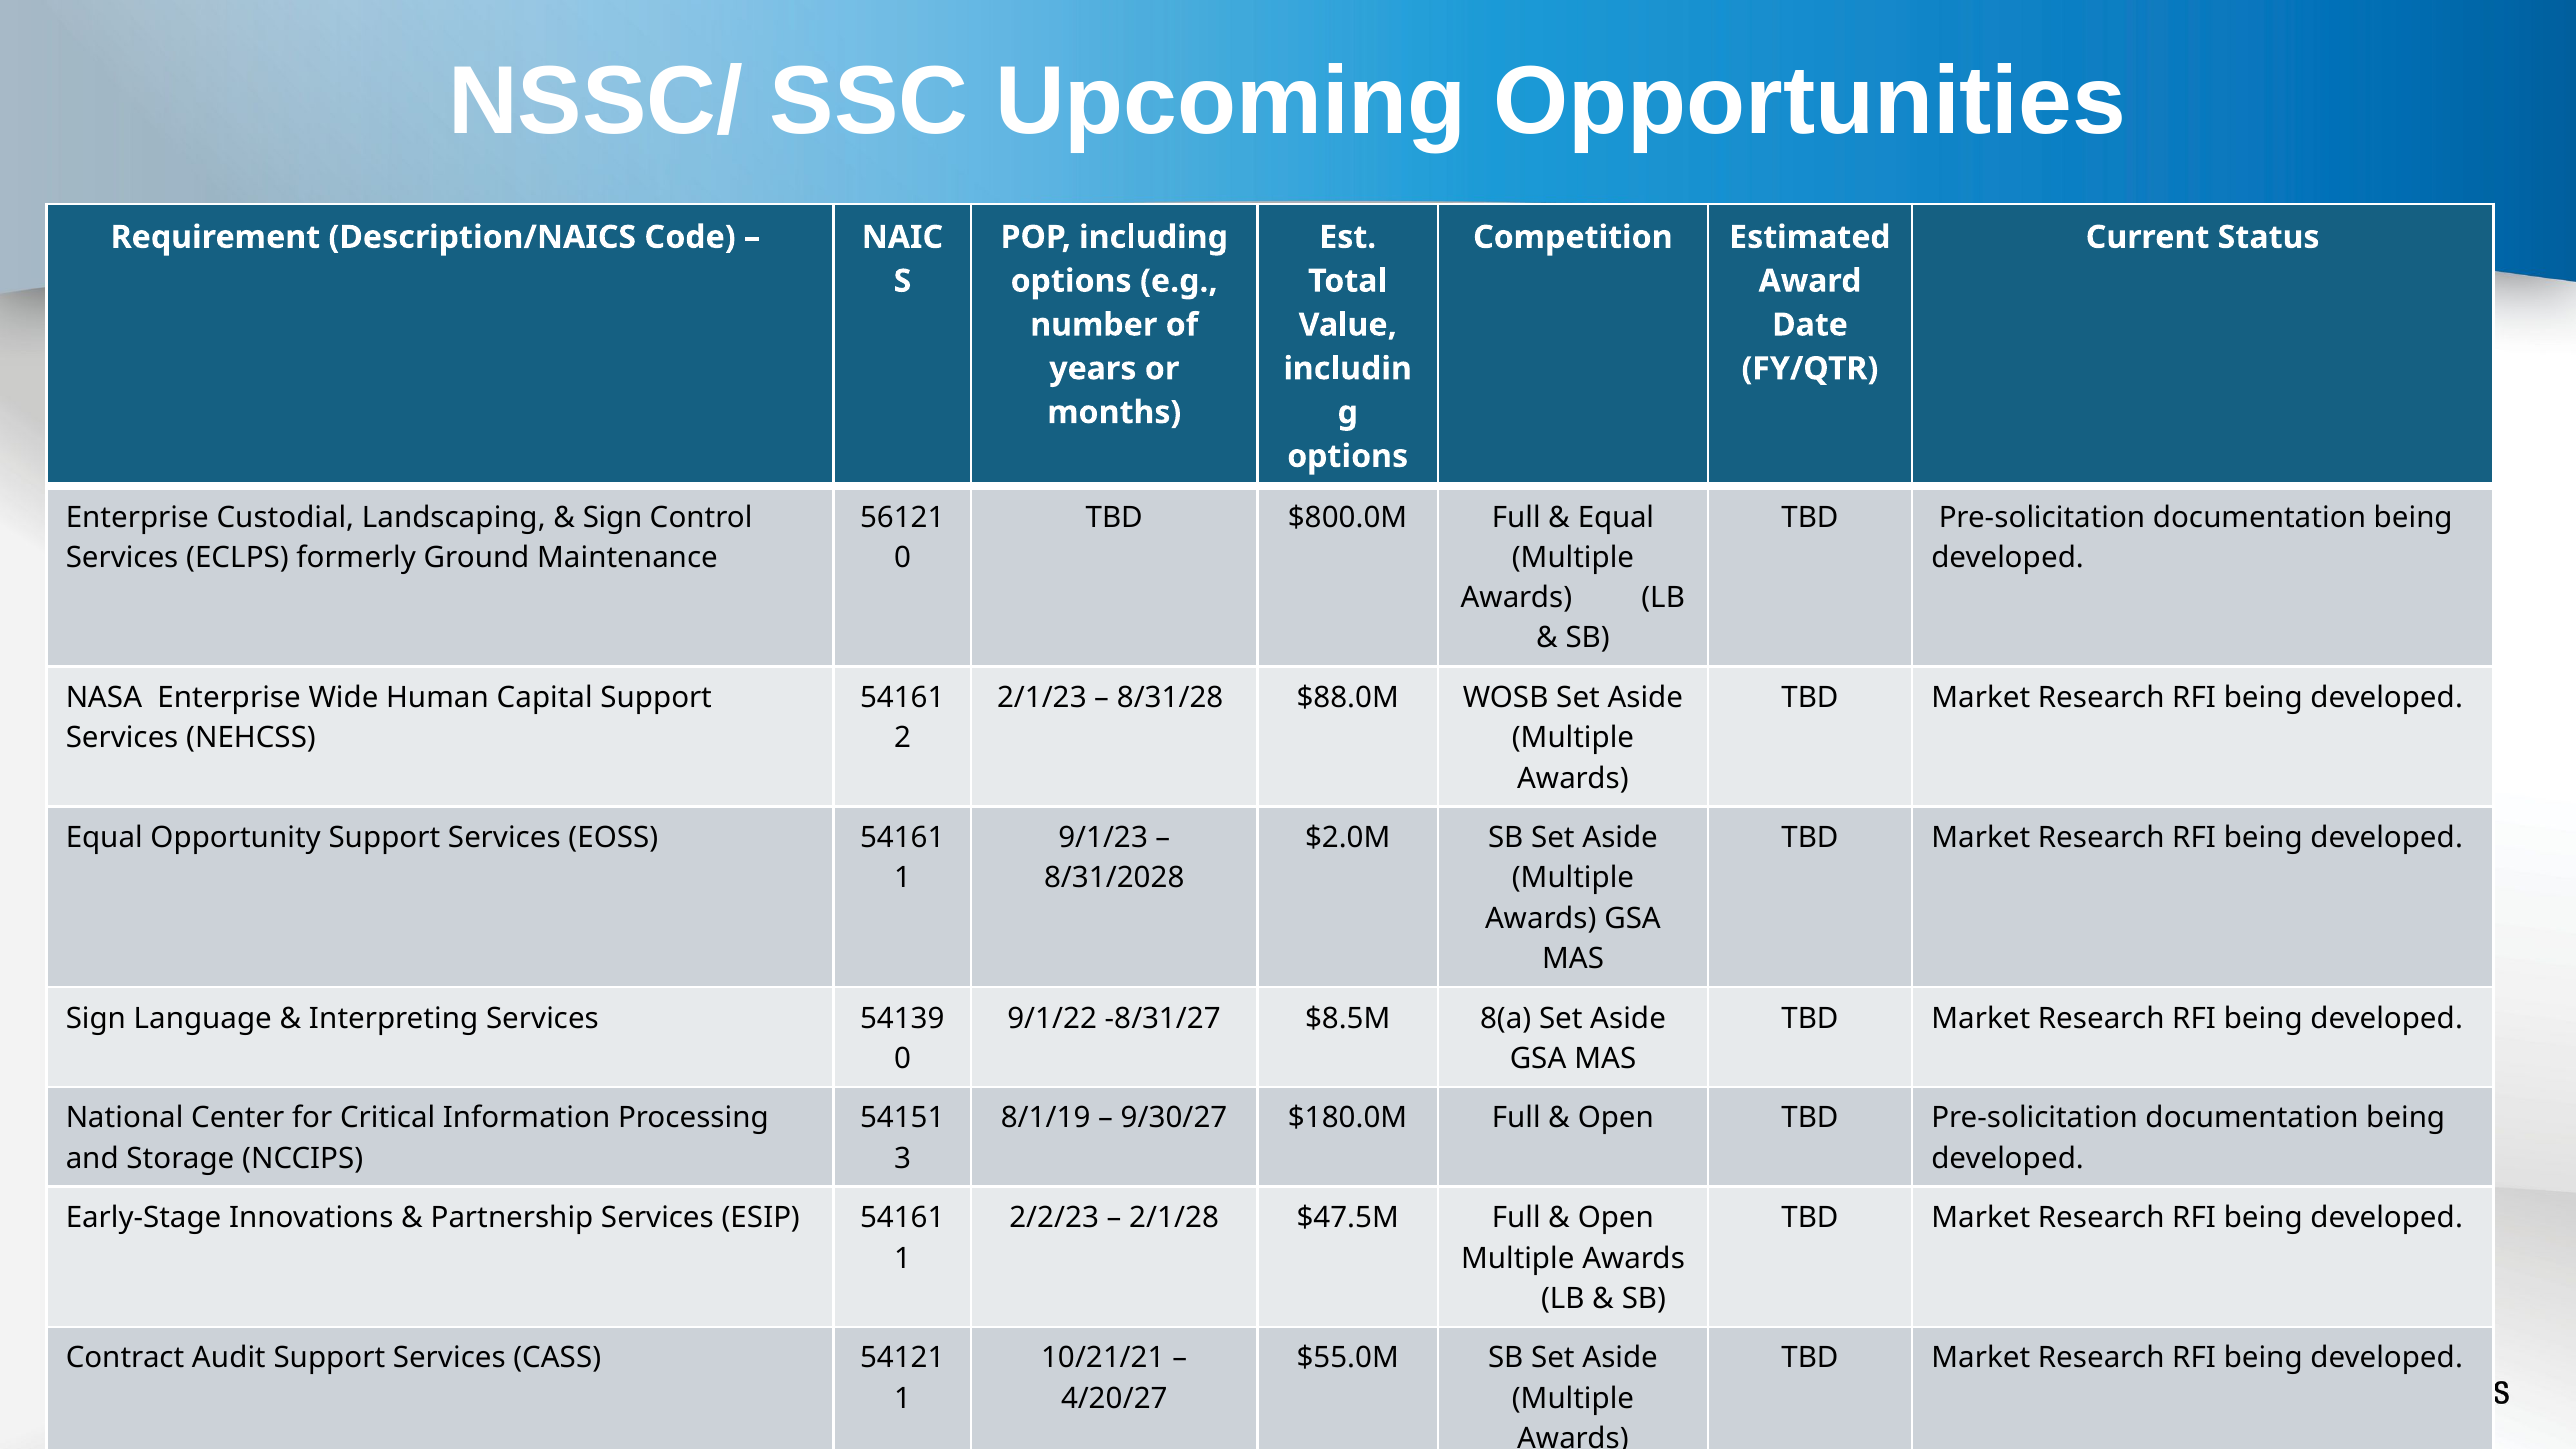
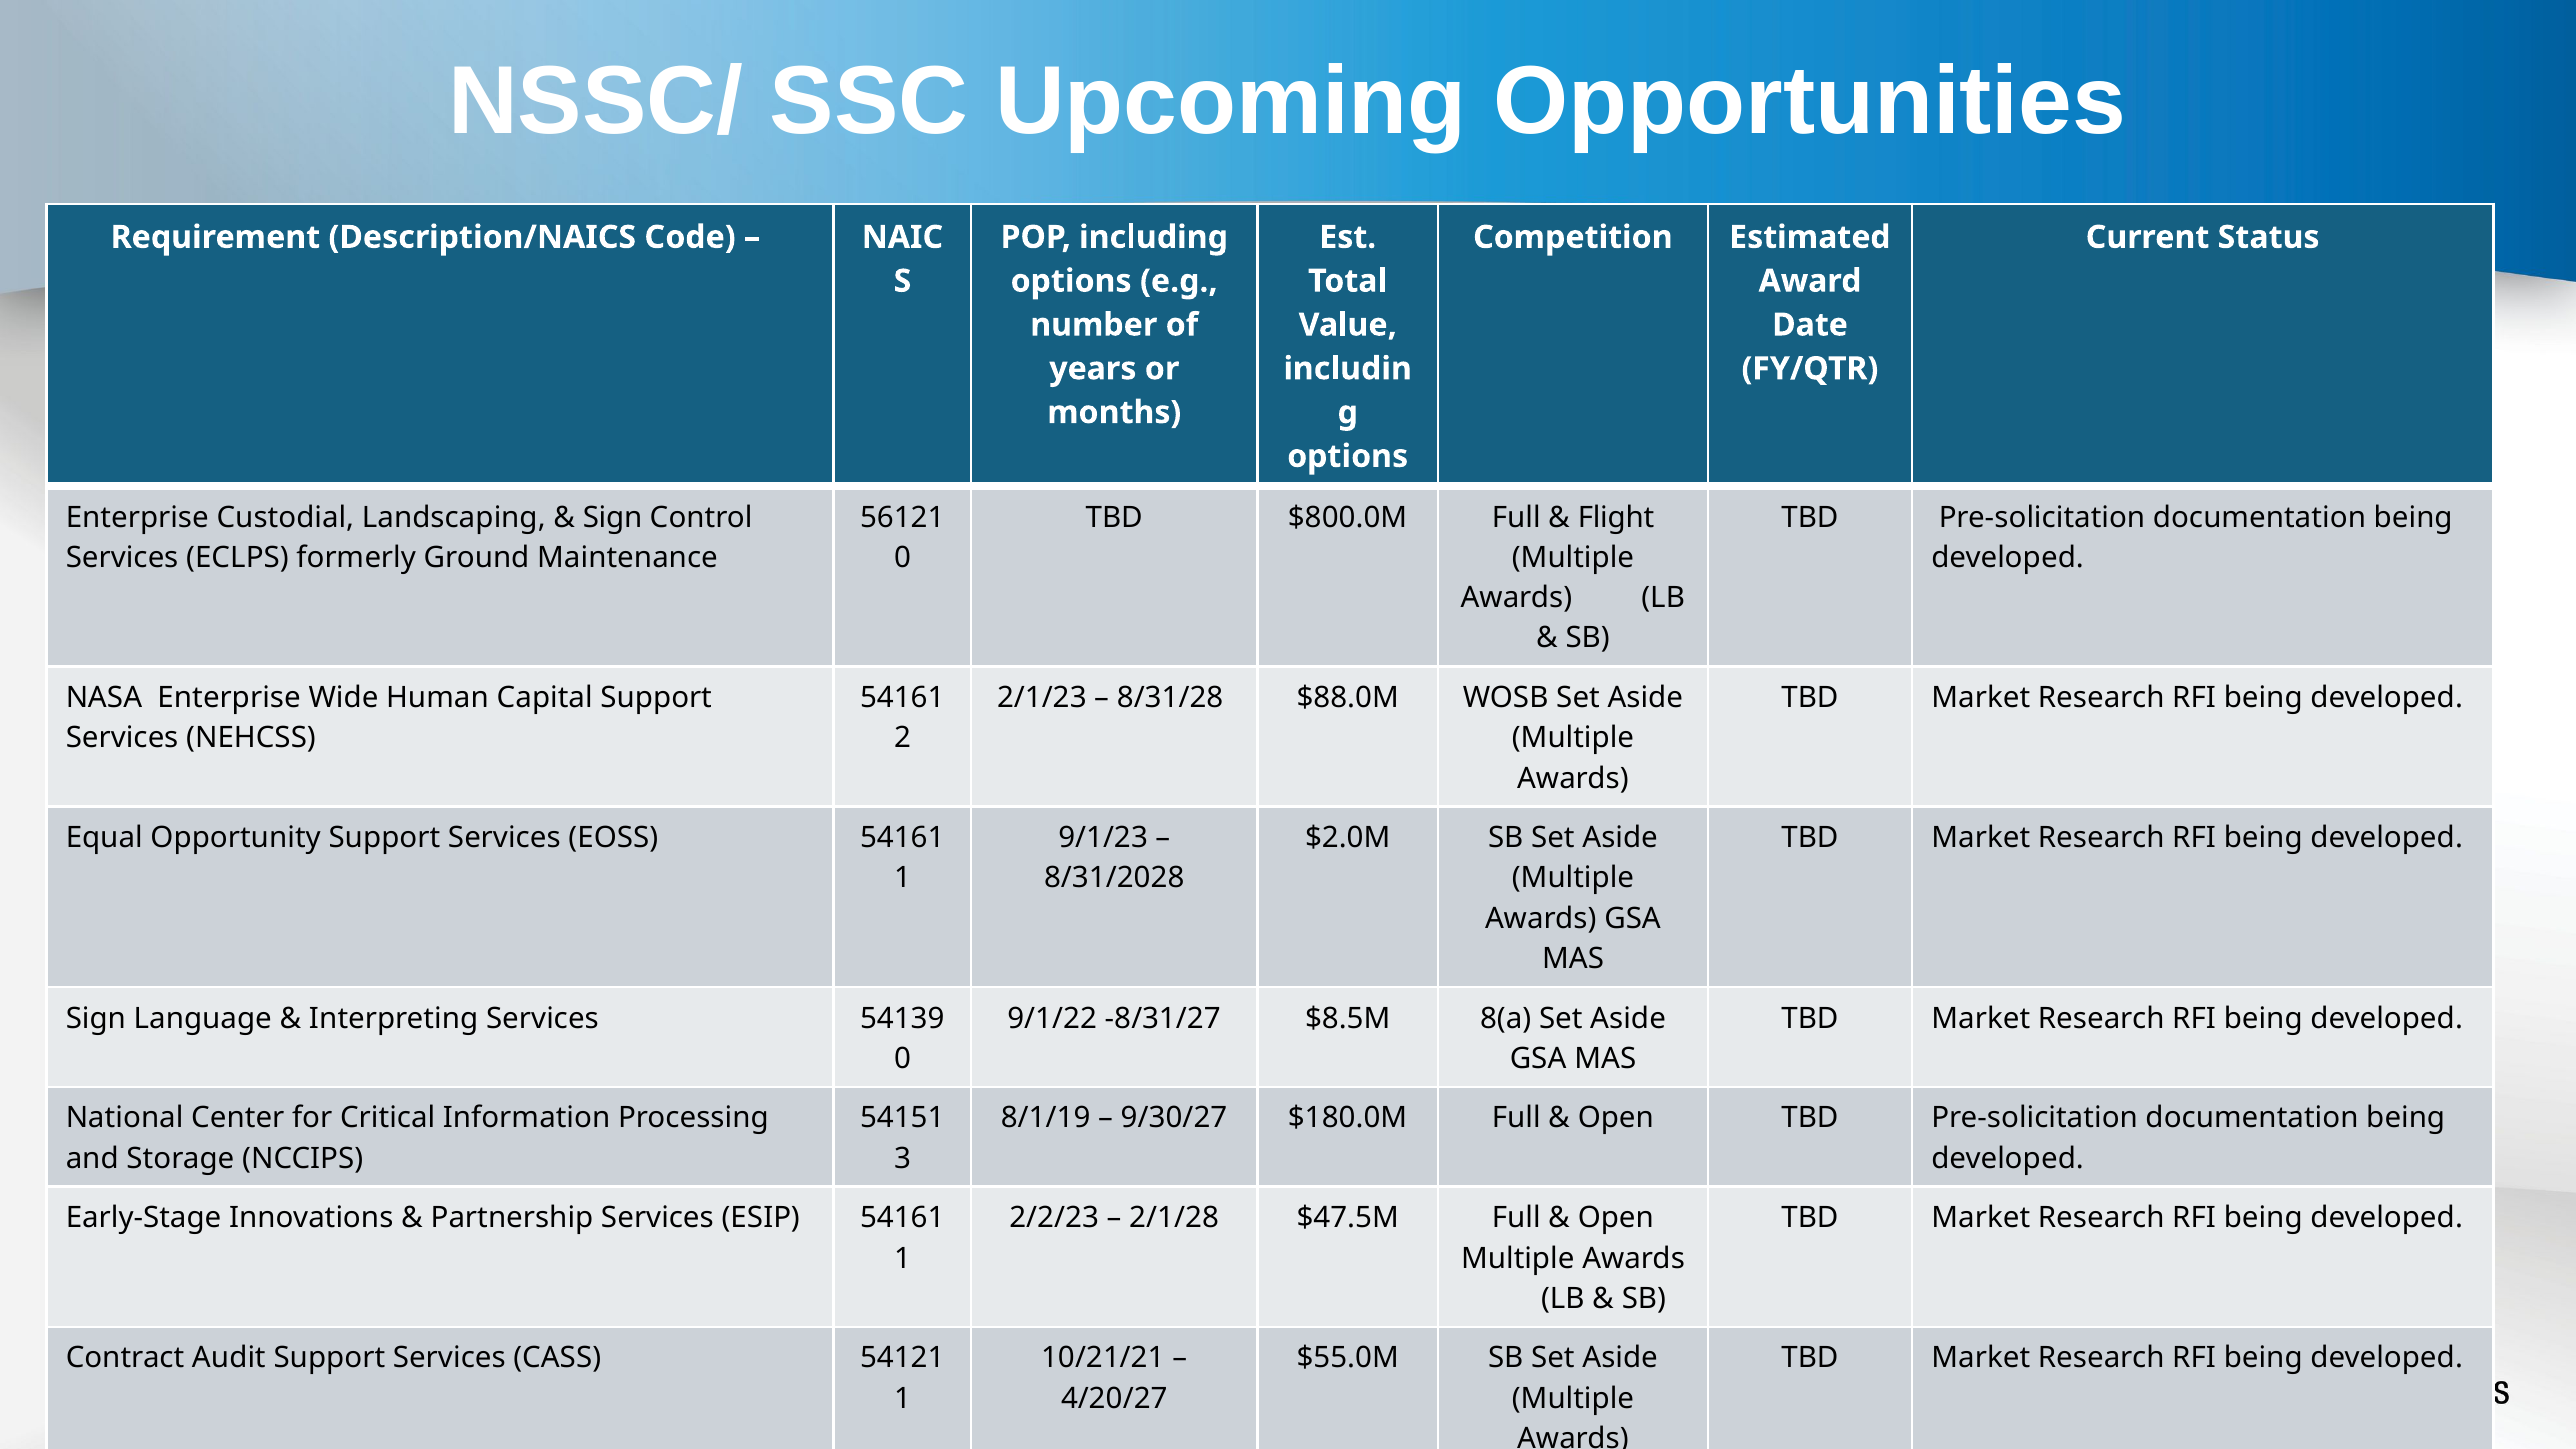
Equal at (1616, 518): Equal -> Flight
